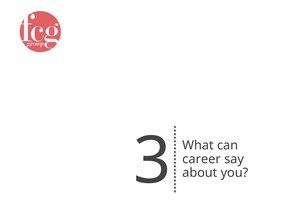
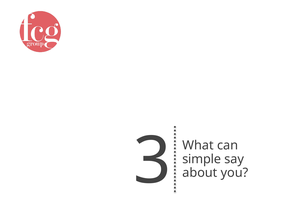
career: career -> simple
